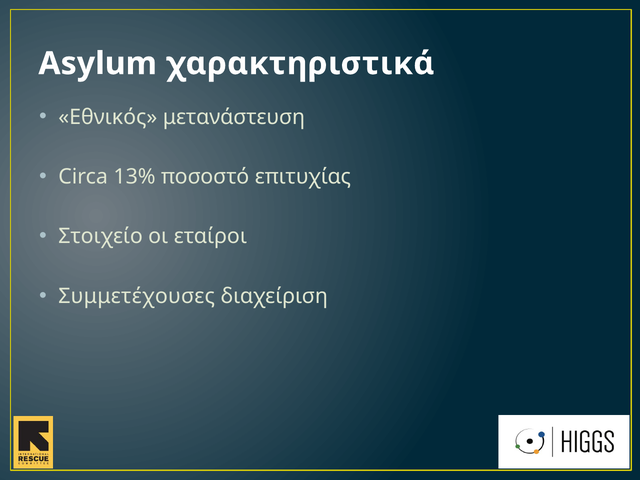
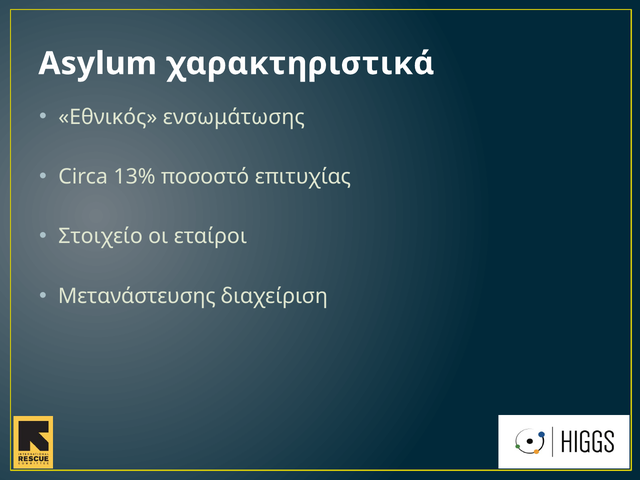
μετανάστευση: μετανάστευση -> ενσωμάτωσης
Συμμετέχουσες: Συμμετέχουσες -> Μετανάστευσης
